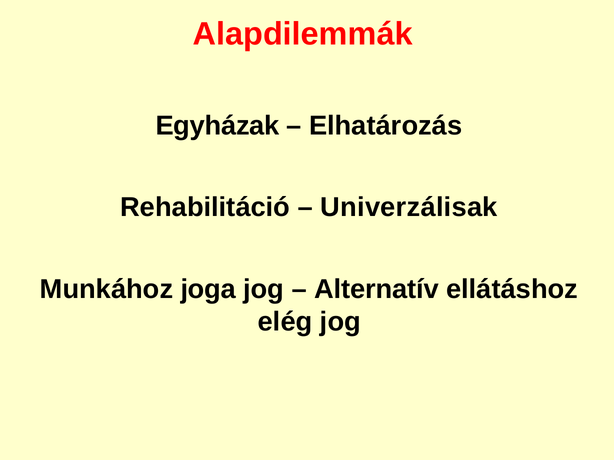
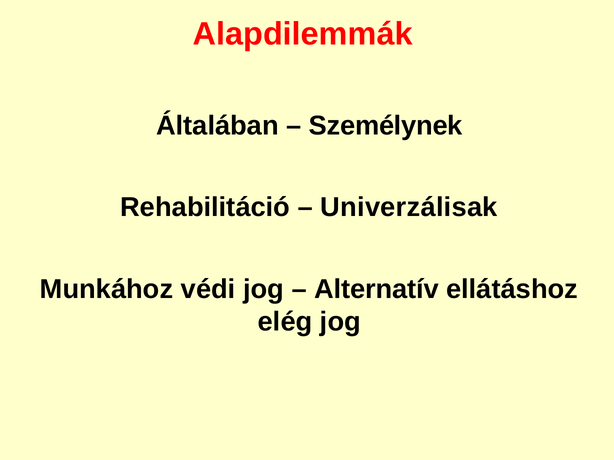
Egyházak: Egyházak -> Általában
Elhatározás: Elhatározás -> Személynek
joga: joga -> védi
